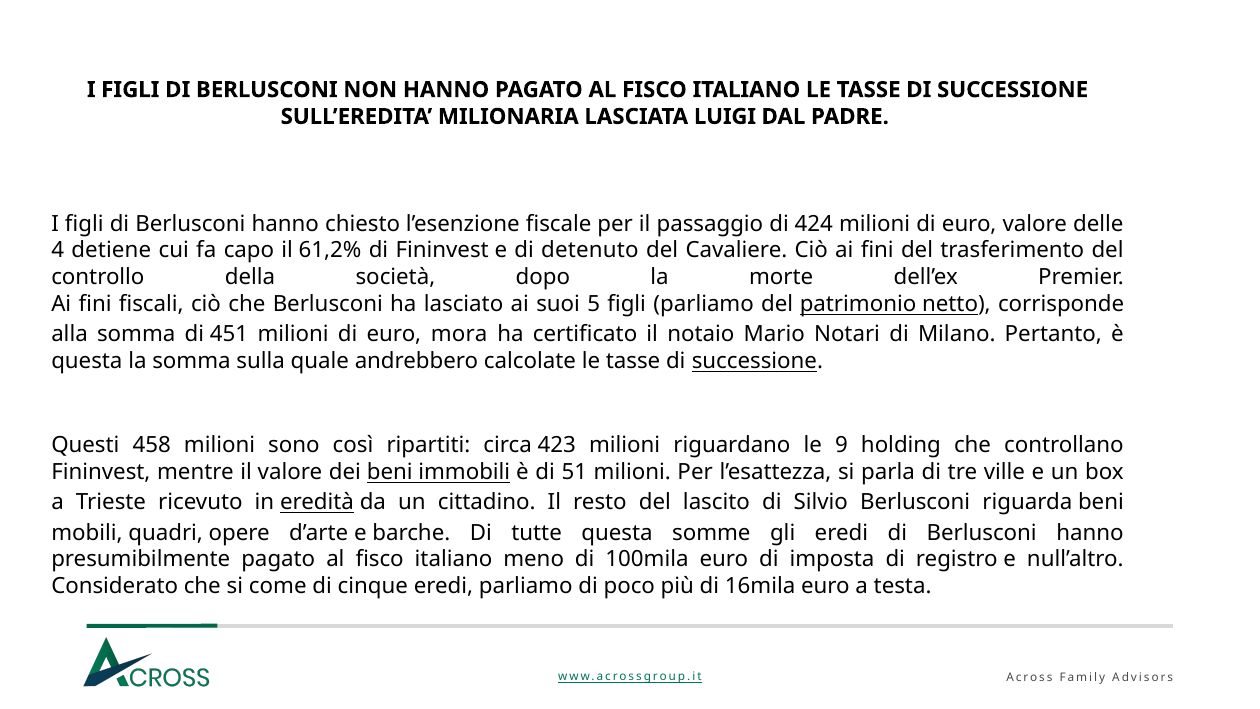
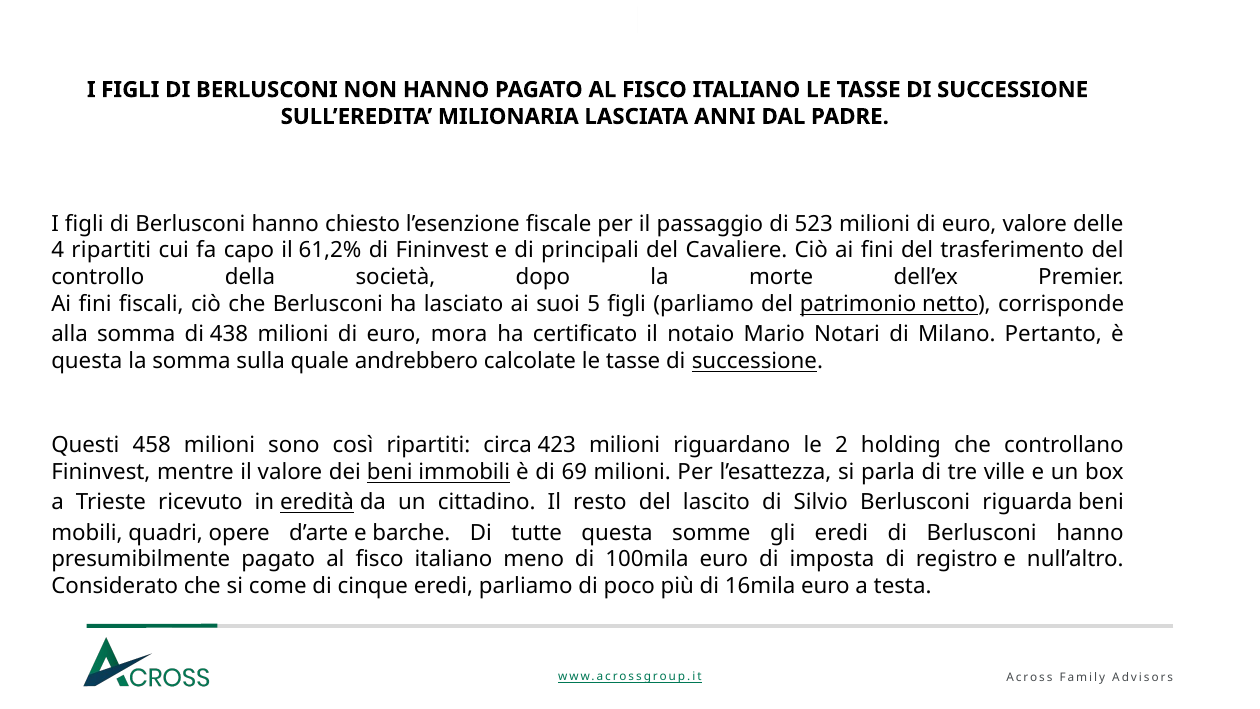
LUIGI: LUIGI -> ANNI
424: 424 -> 523
4 detiene: detiene -> ripartiti
detenuto: detenuto -> principali
451: 451 -> 438
9: 9 -> 2
51: 51 -> 69
